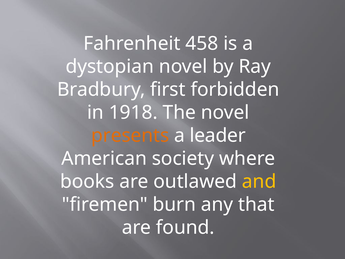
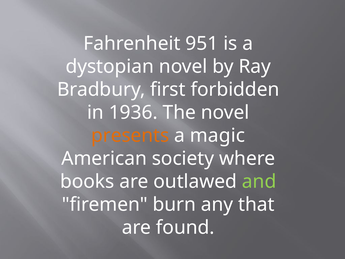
458: 458 -> 951
1918: 1918 -> 1936
leader: leader -> magic
and colour: yellow -> light green
